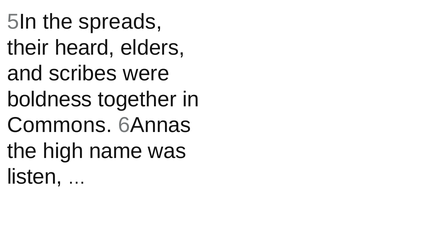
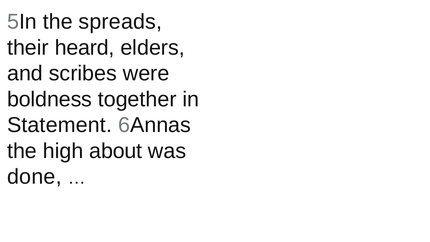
Commons: Commons -> Statement
name: name -> about
listen: listen -> done
